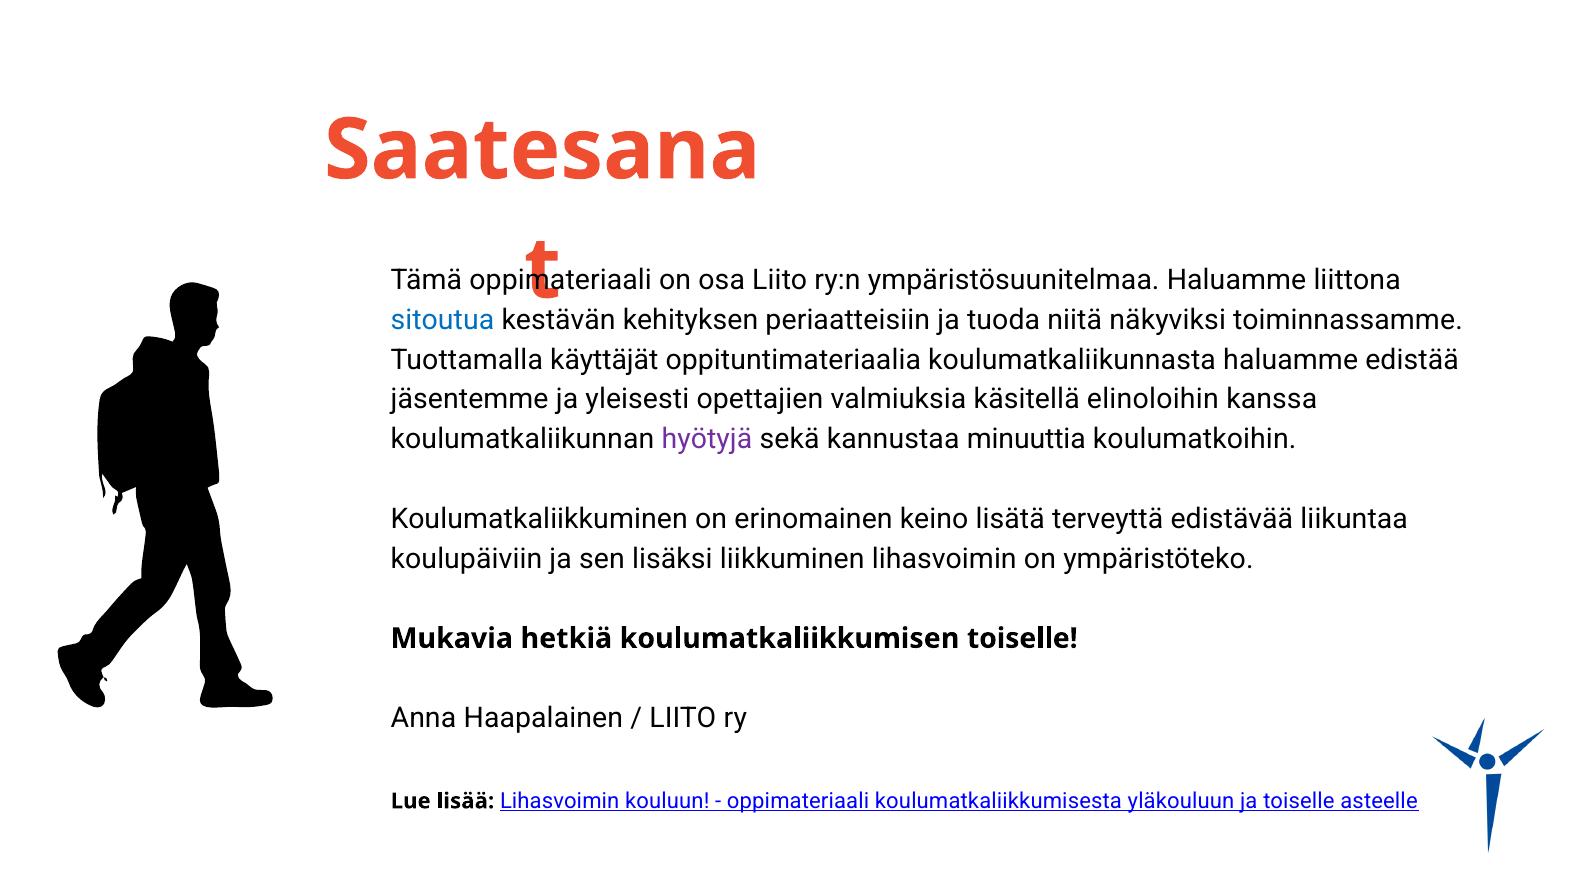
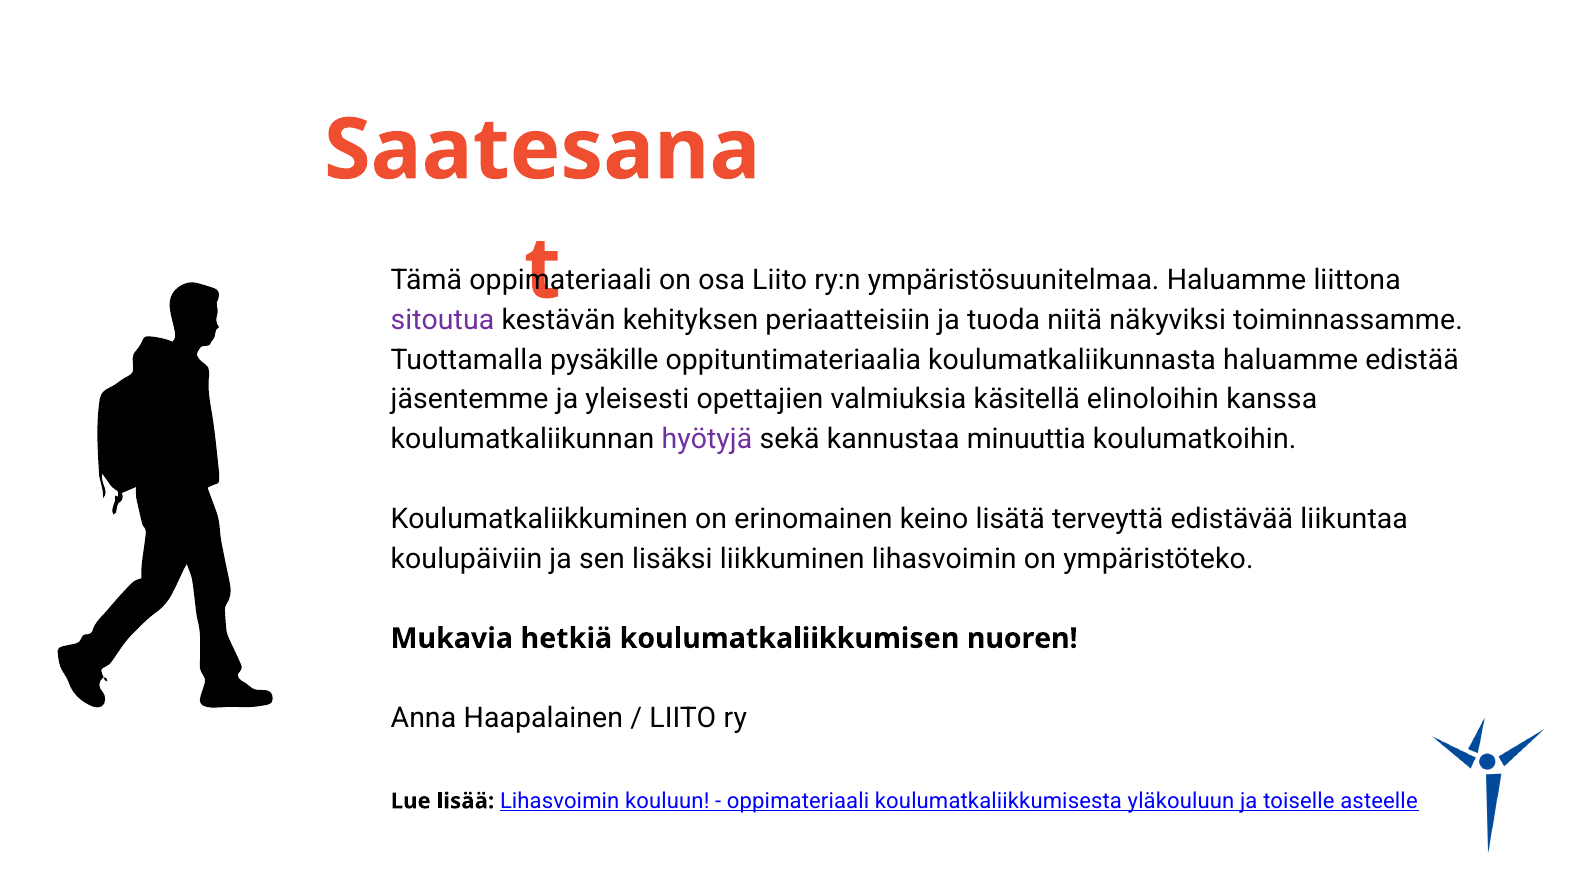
sitoutua colour: blue -> purple
käyttäjät: käyttäjät -> pysäkille
koulumatkaliikkumisen toiselle: toiselle -> nuoren
